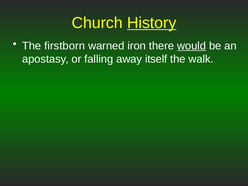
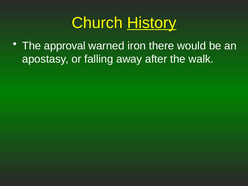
firstborn: firstborn -> approval
would underline: present -> none
itself: itself -> after
